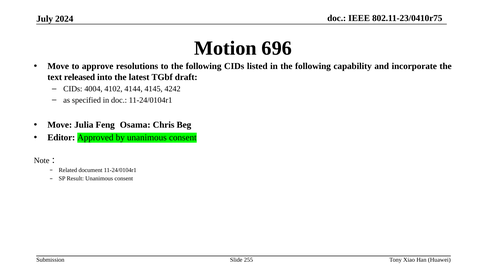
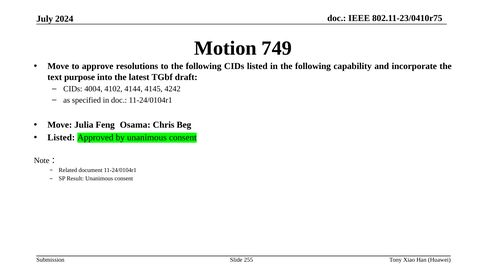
696: 696 -> 749
released: released -> purpose
Editor at (61, 138): Editor -> Listed
